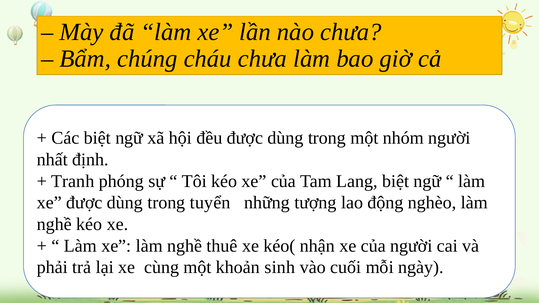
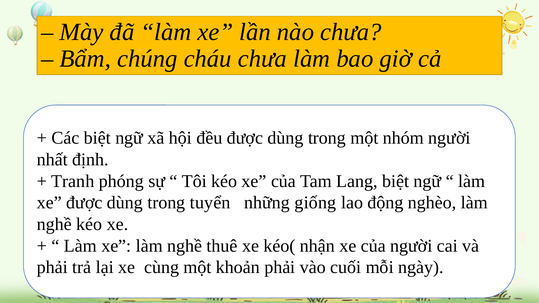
tượng: tượng -> giống
khoản sinh: sinh -> phải
